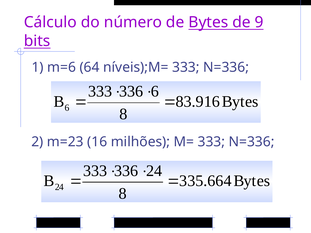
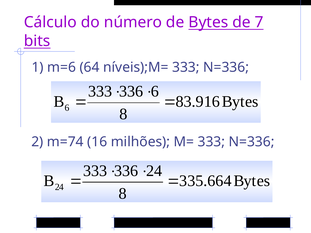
9: 9 -> 7
m=23: m=23 -> m=74
